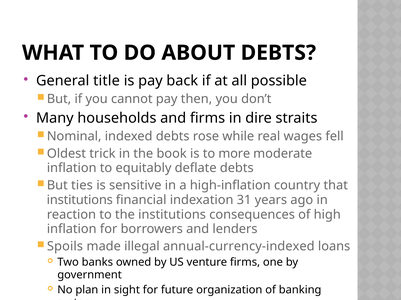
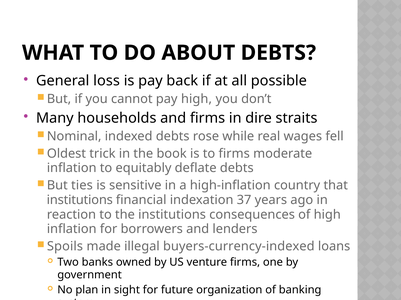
title: title -> loss
pay then: then -> high
to more: more -> firms
31: 31 -> 37
annual-currency-indexed: annual-currency-indexed -> buyers-currency-indexed
